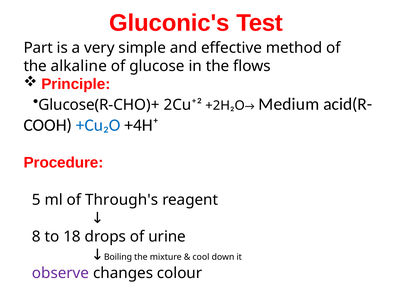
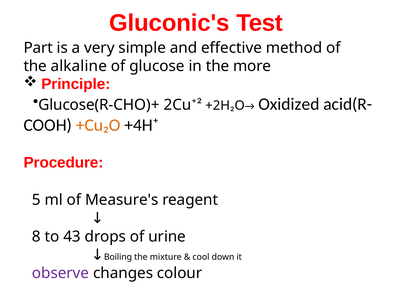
flows: flows -> more
Medium: Medium -> Oxidized
+Cu₂O colour: blue -> orange
Through's: Through's -> Measure's
18: 18 -> 43
